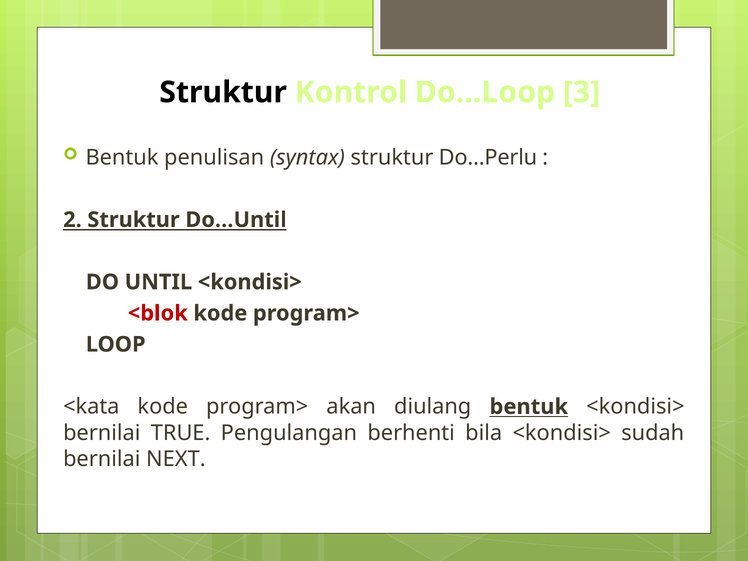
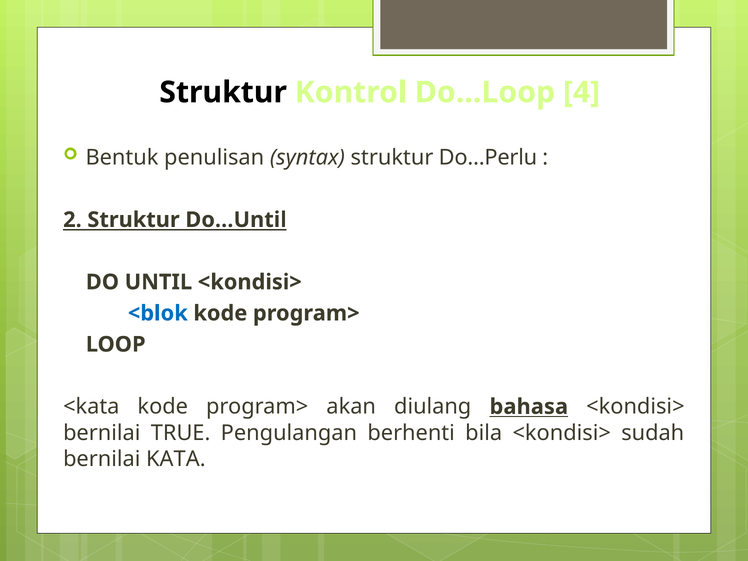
3: 3 -> 4
<blok colour: red -> blue
diulang bentuk: bentuk -> bahasa
NEXT: NEXT -> KATA
